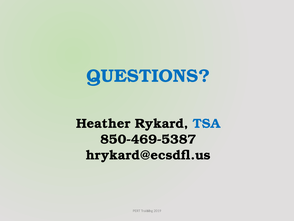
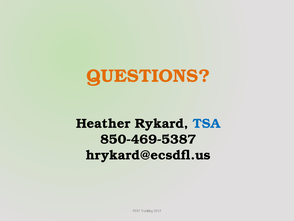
QUESTIONS colour: blue -> orange
